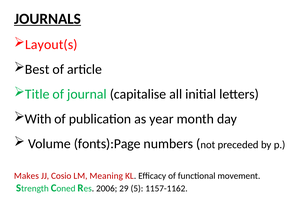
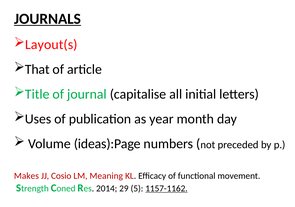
Best: Best -> That
With: With -> Uses
fonts):Page: fonts):Page -> ideas):Page
2006: 2006 -> 2014
1157-1162 underline: none -> present
